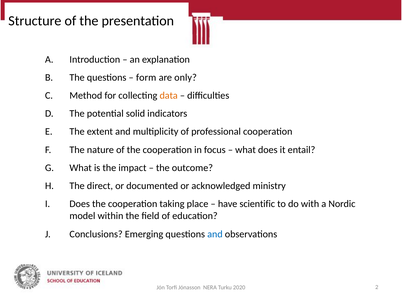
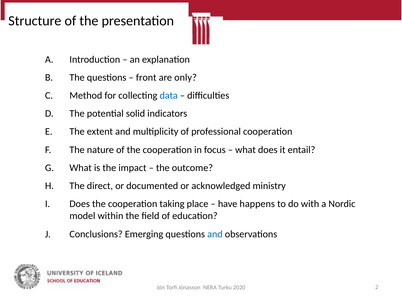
form: form -> front
data colour: orange -> blue
scientific: scientific -> happens
